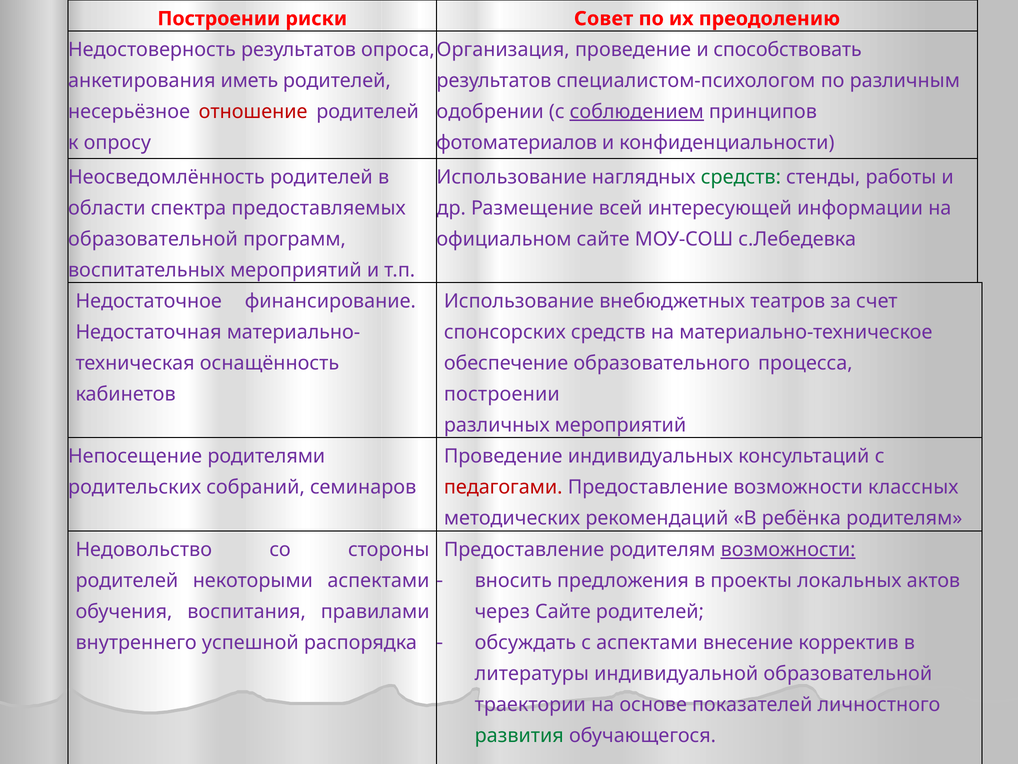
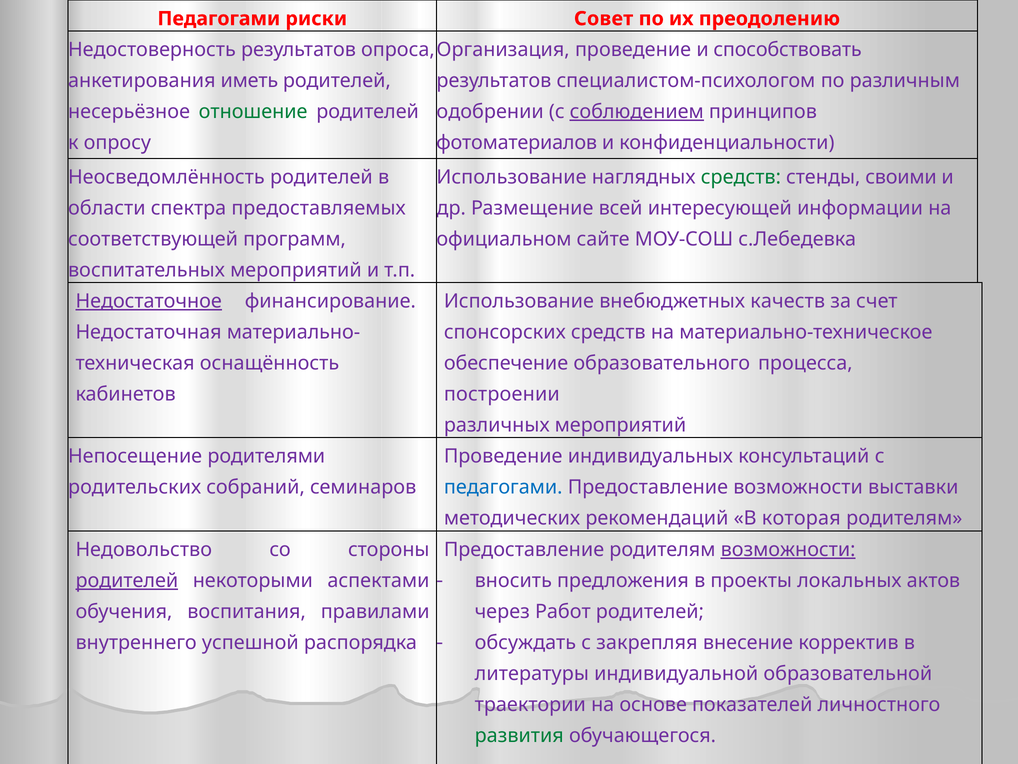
Построении at (219, 19): Построении -> Педагогами
отношение colour: red -> green
работы: работы -> своими
образовательной at (153, 239): образовательной -> соответствующей
Недостаточное underline: none -> present
театров: театров -> качеств
педагогами at (503, 487) colour: red -> blue
классных: классных -> выставки
ребёнка: ребёнка -> которая
родителей at (127, 580) underline: none -> present
через Сайте: Сайте -> Работ
с аспектами: аспектами -> закрепляя
